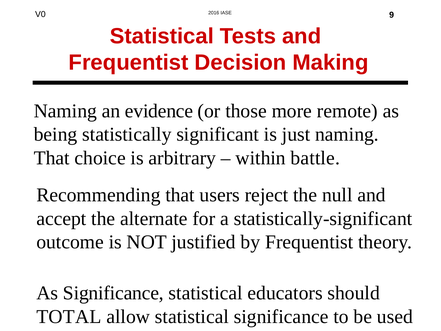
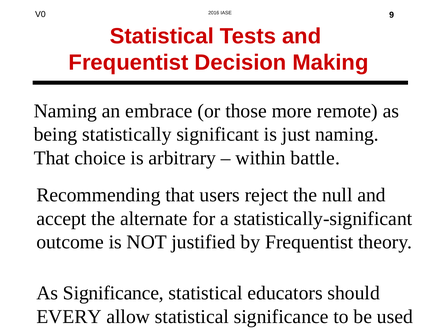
evidence: evidence -> embrace
TOTAL: TOTAL -> EVERY
